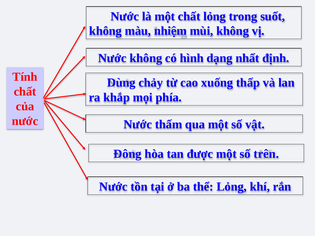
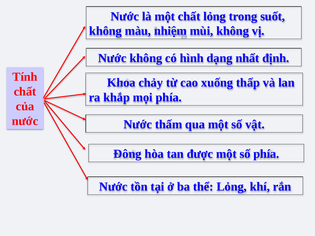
Dùng: Dùng -> Khoa
số trên: trên -> phía
